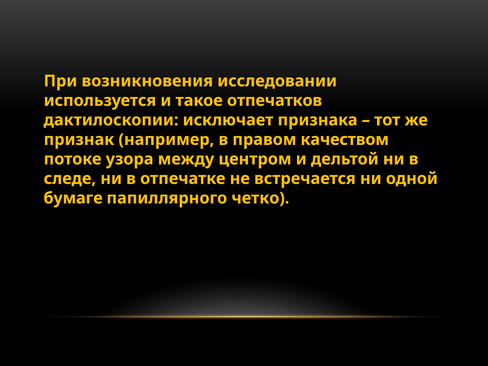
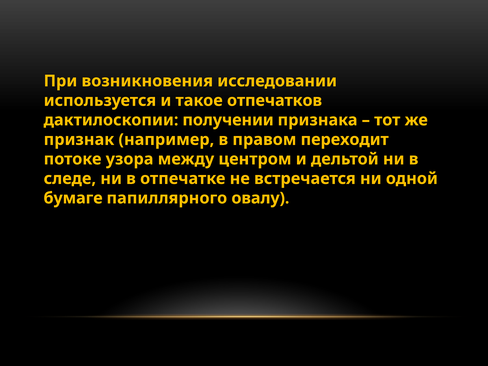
исключает: исключает -> получении
качеством: качеством -> переходит
четко: четко -> овалу
